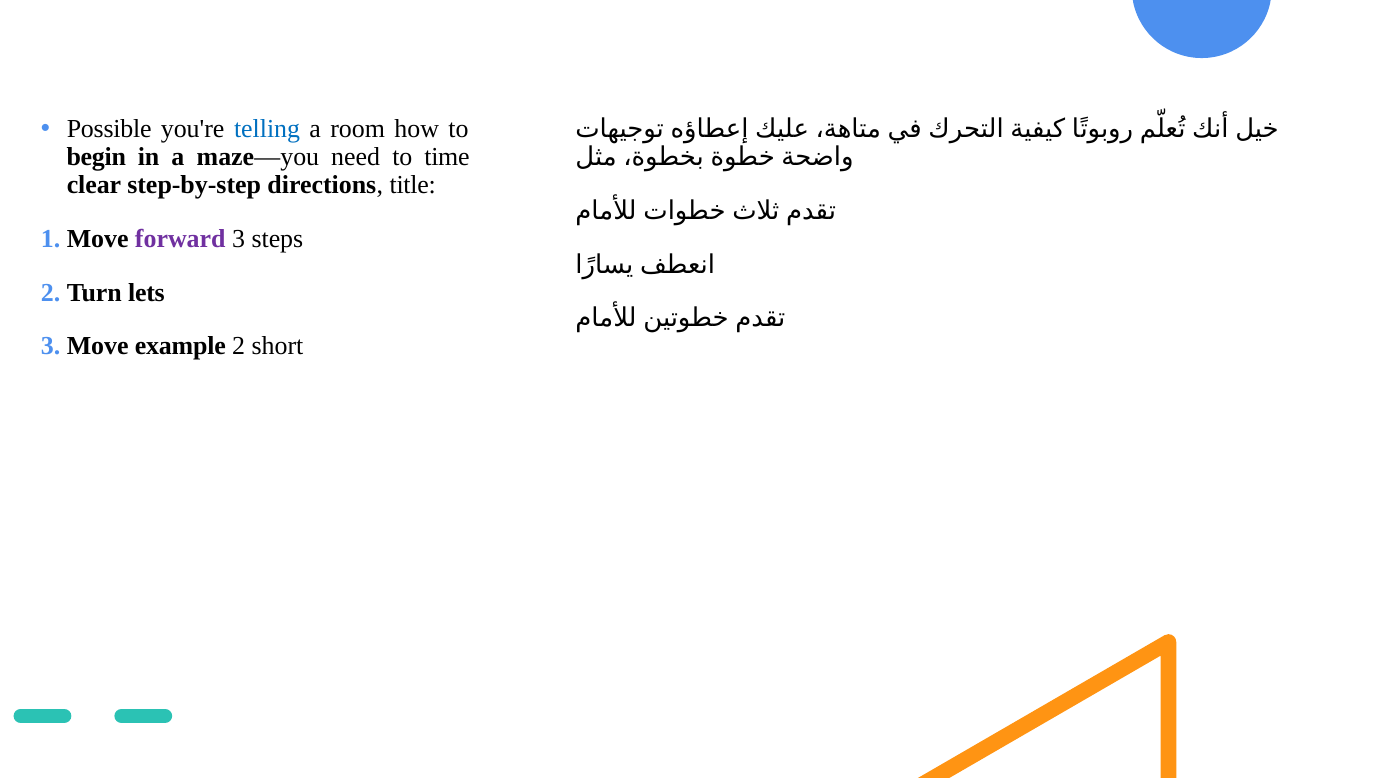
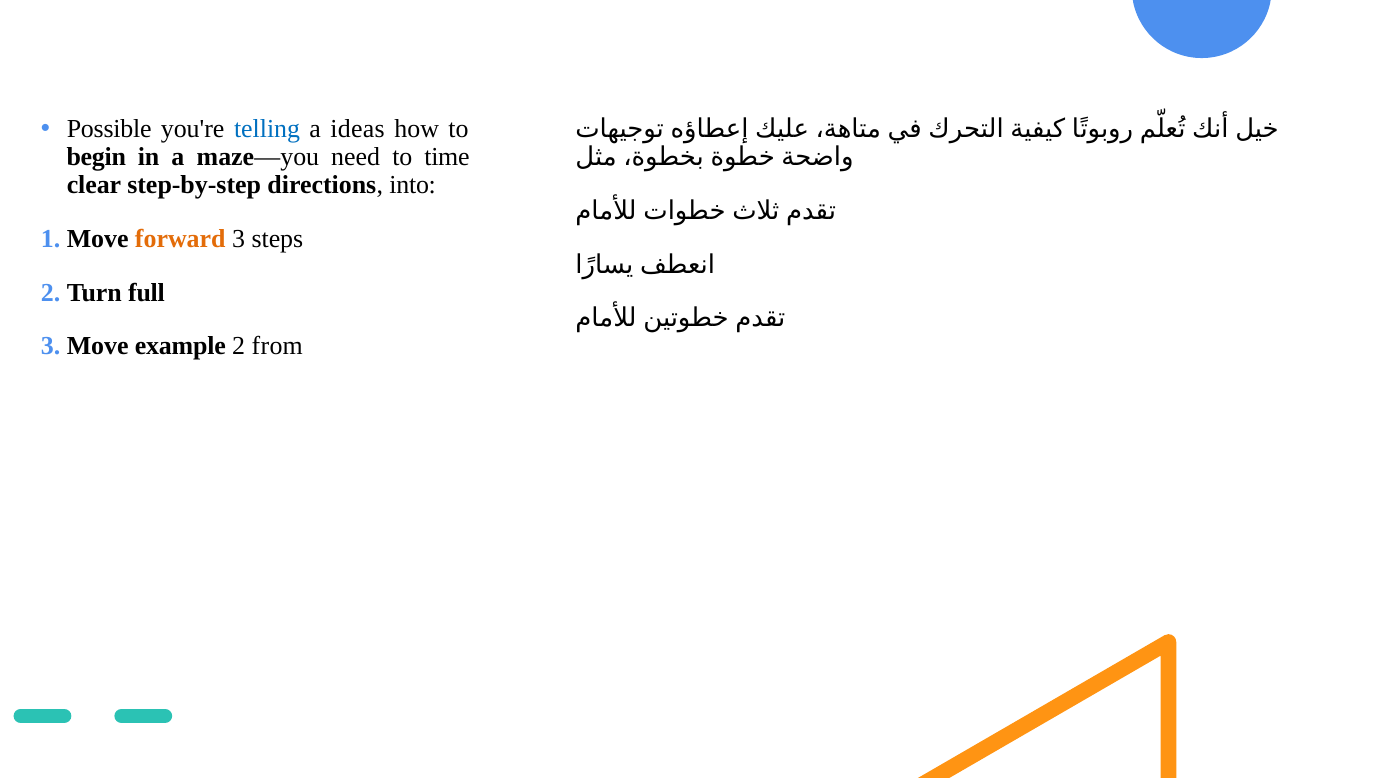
room: room -> ideas
title: title -> into
forward colour: purple -> orange
lets: lets -> full
short: short -> from
